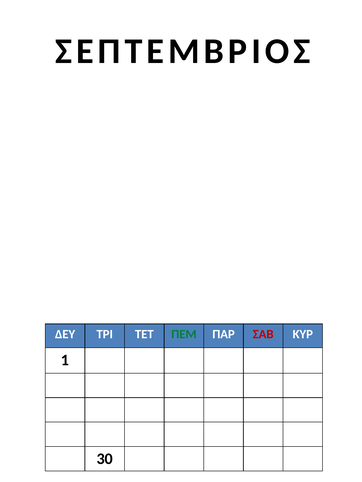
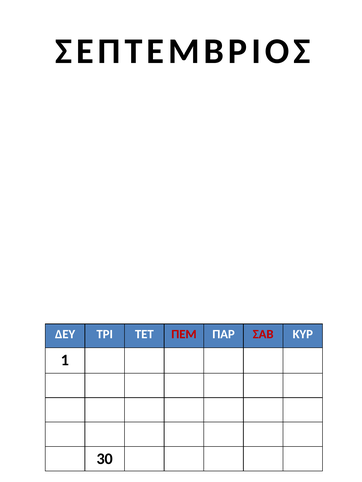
ΠΕΜ colour: green -> red
